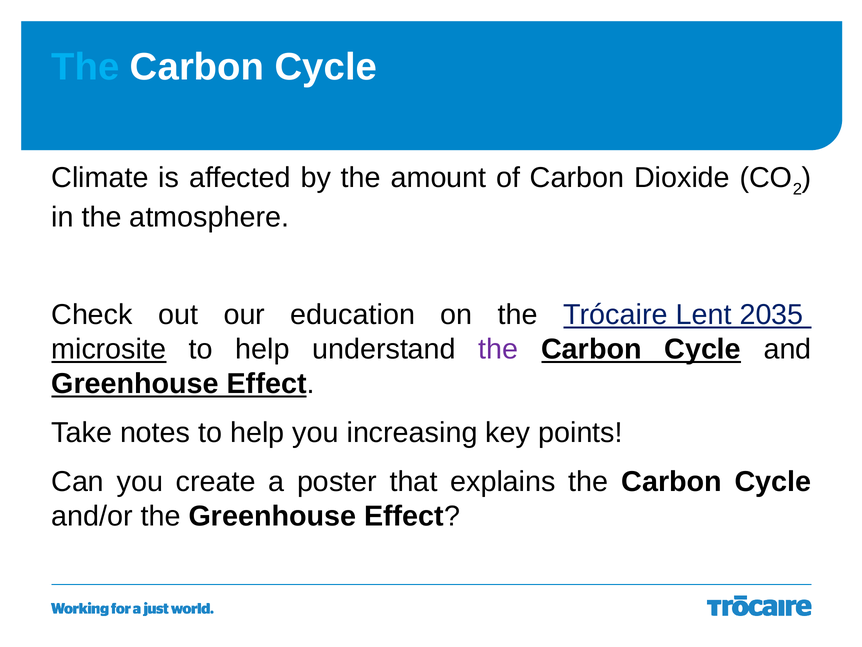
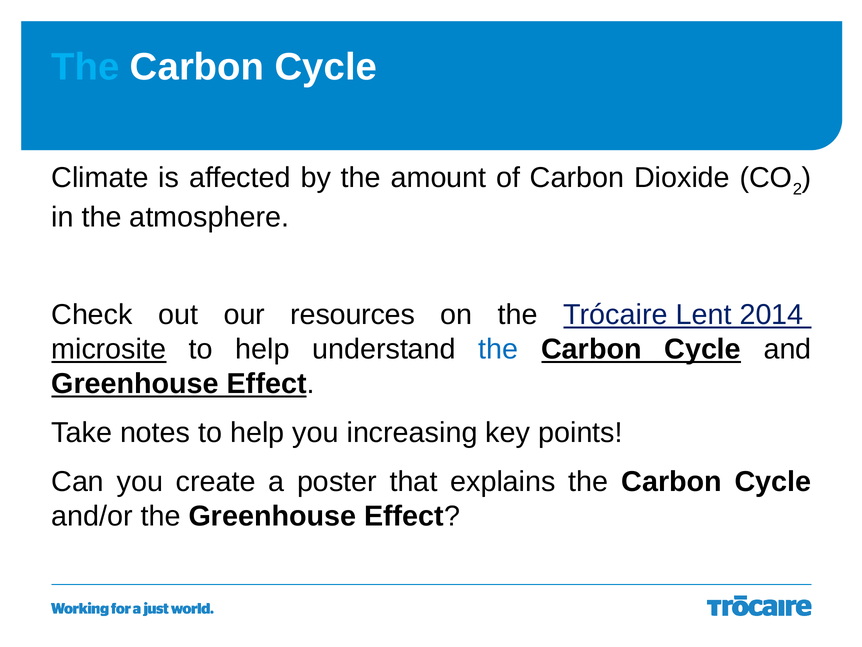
education: education -> resources
2035: 2035 -> 2014
the at (498, 349) colour: purple -> blue
